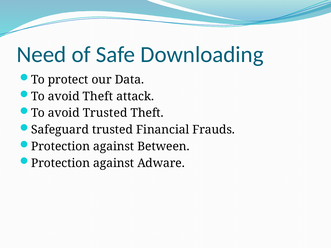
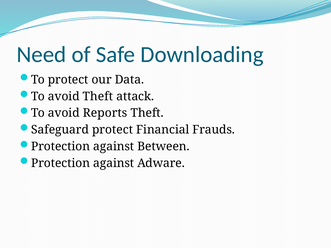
avoid Trusted: Trusted -> Reports
Safeguard trusted: trusted -> protect
